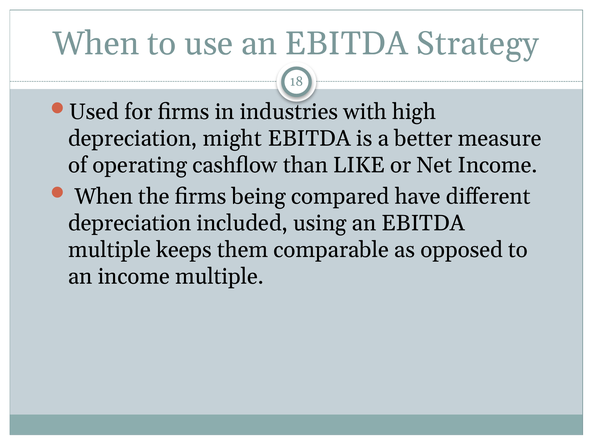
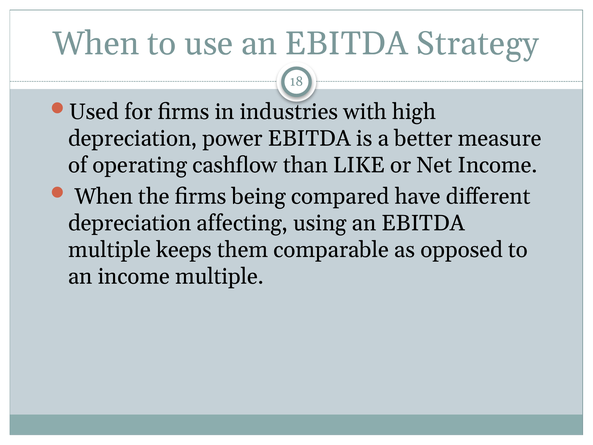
might: might -> power
included: included -> affecting
